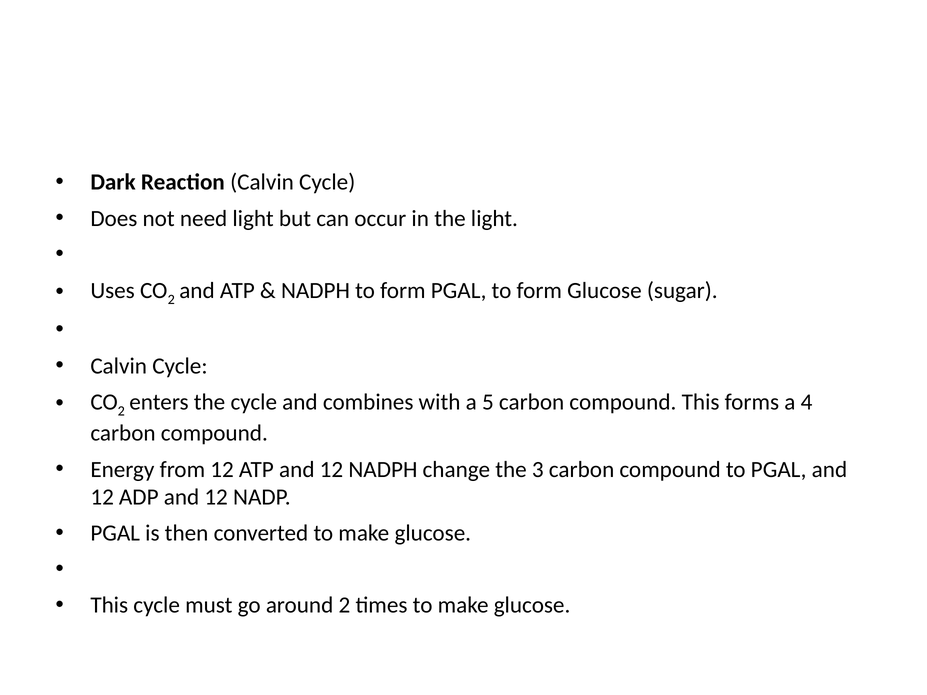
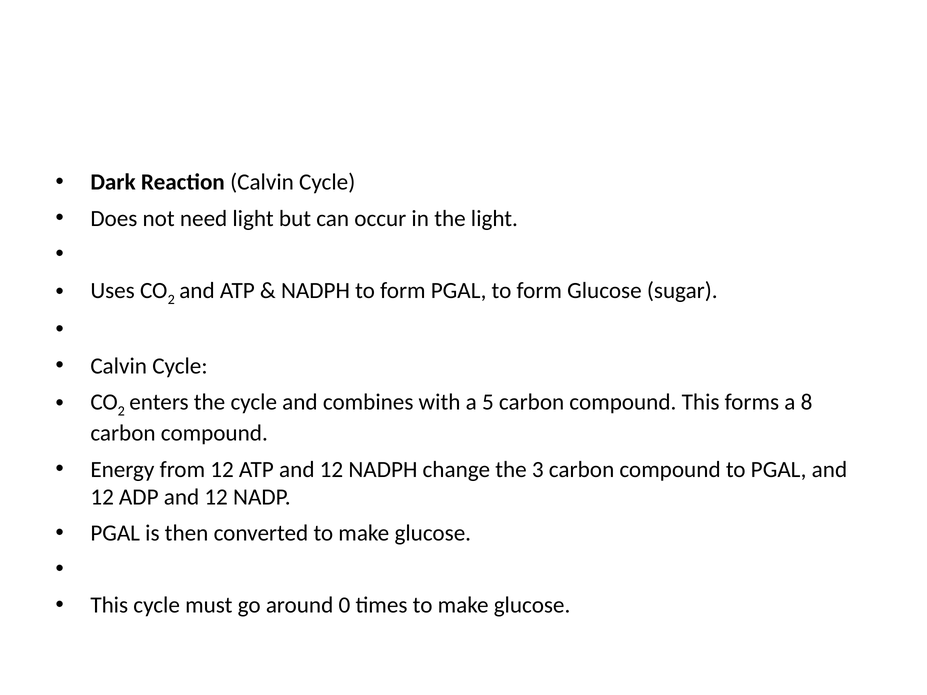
4: 4 -> 8
around 2: 2 -> 0
